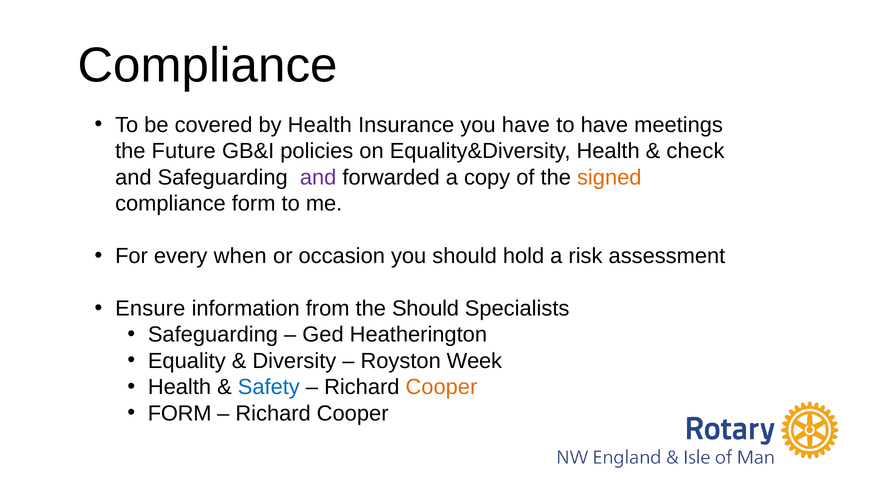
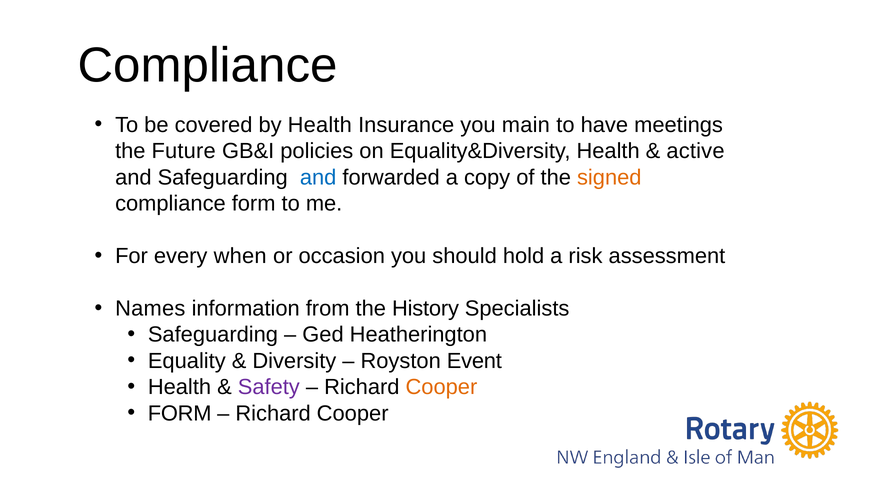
you have: have -> main
check: check -> active
and at (318, 177) colour: purple -> blue
Ensure: Ensure -> Names
the Should: Should -> History
Week: Week -> Event
Safety colour: blue -> purple
